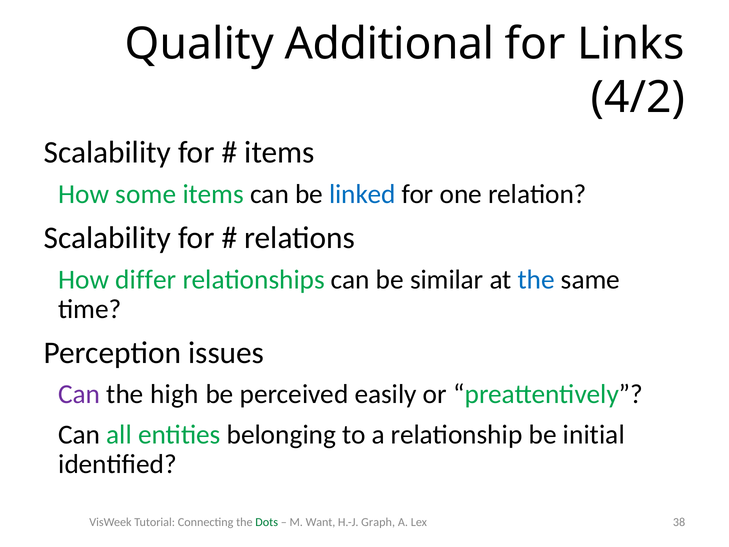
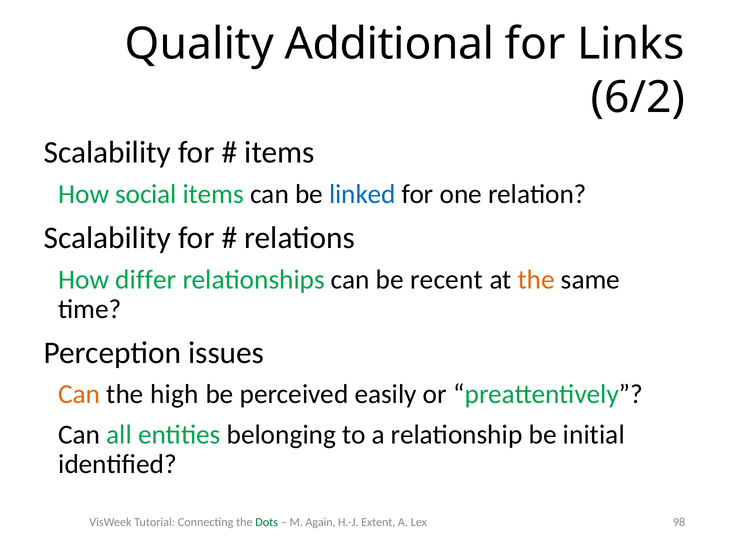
4/2: 4/2 -> 6/2
some: some -> social
similar: similar -> recent
the at (536, 279) colour: blue -> orange
Can at (79, 394) colour: purple -> orange
Want: Want -> Again
Graph: Graph -> Extent
38: 38 -> 98
